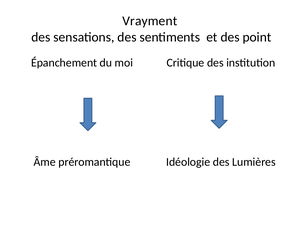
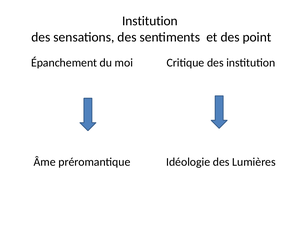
Vrayment at (150, 21): Vrayment -> Institution
